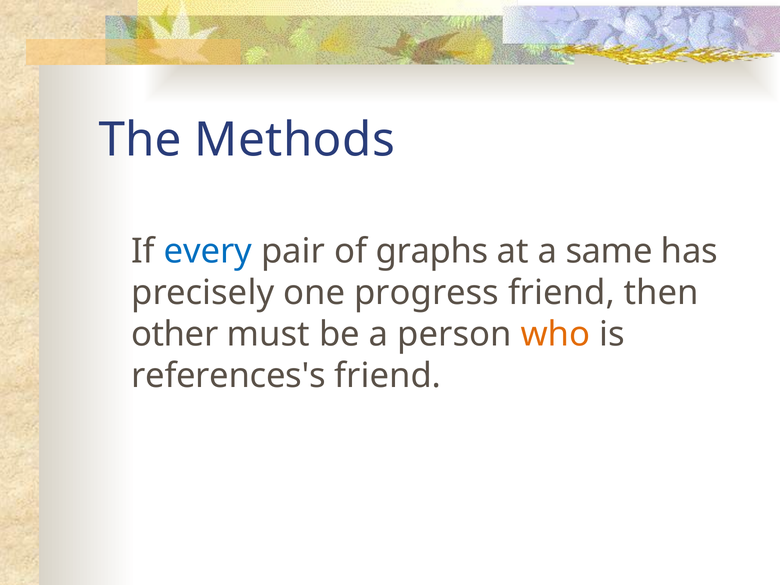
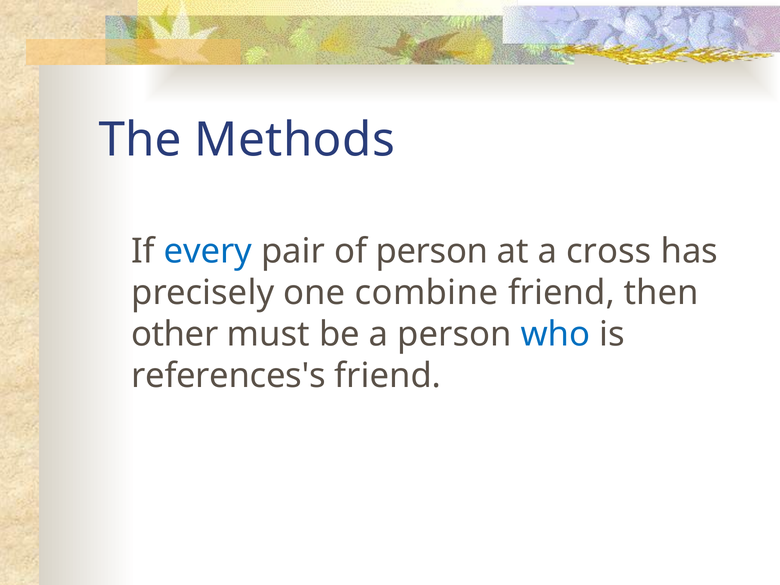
of graphs: graphs -> person
same: same -> cross
progress: progress -> combine
who colour: orange -> blue
